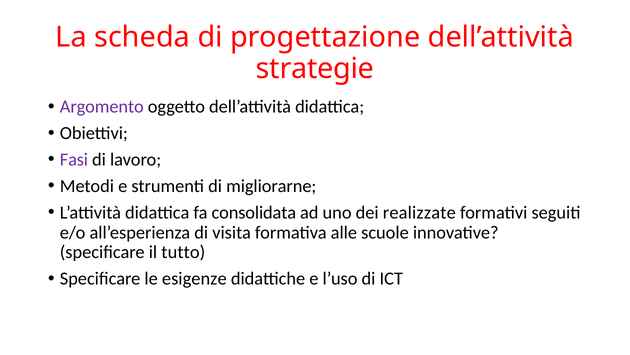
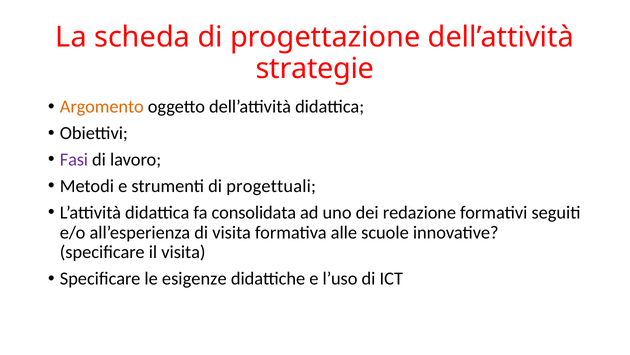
Argomento colour: purple -> orange
migliorarne: migliorarne -> progettuali
realizzate: realizzate -> redazione
il tutto: tutto -> visita
